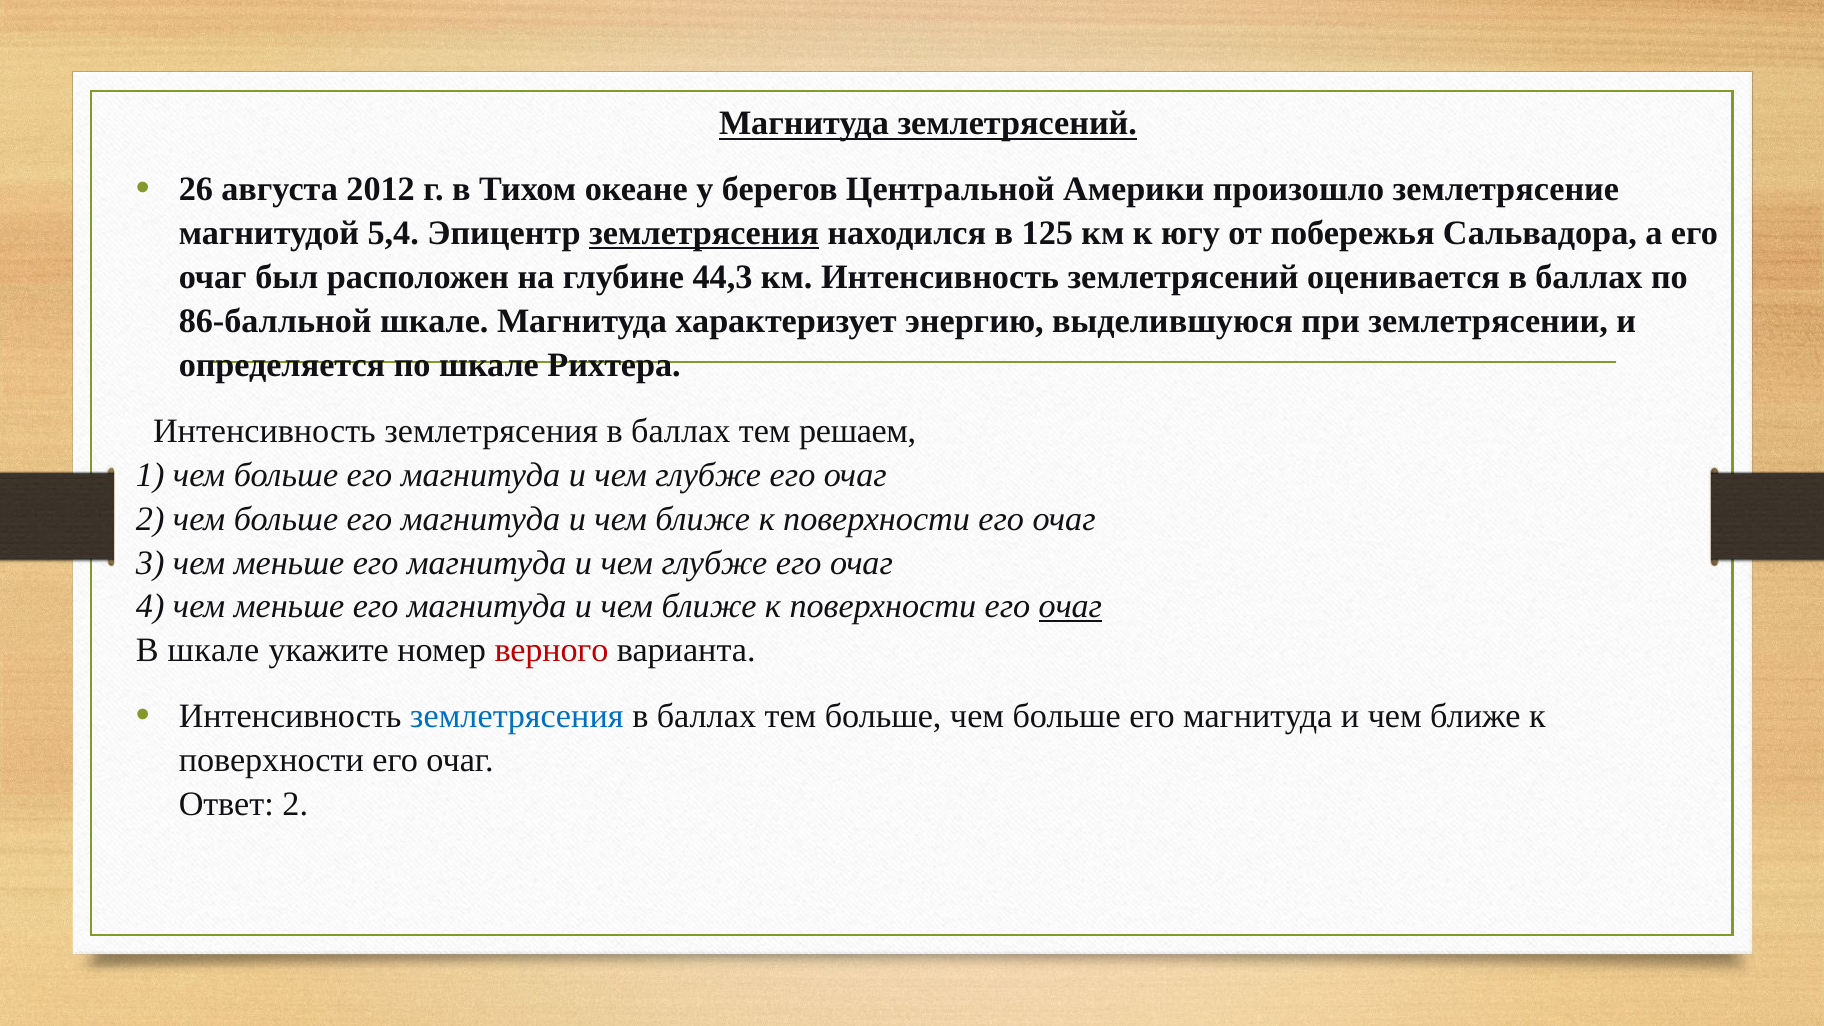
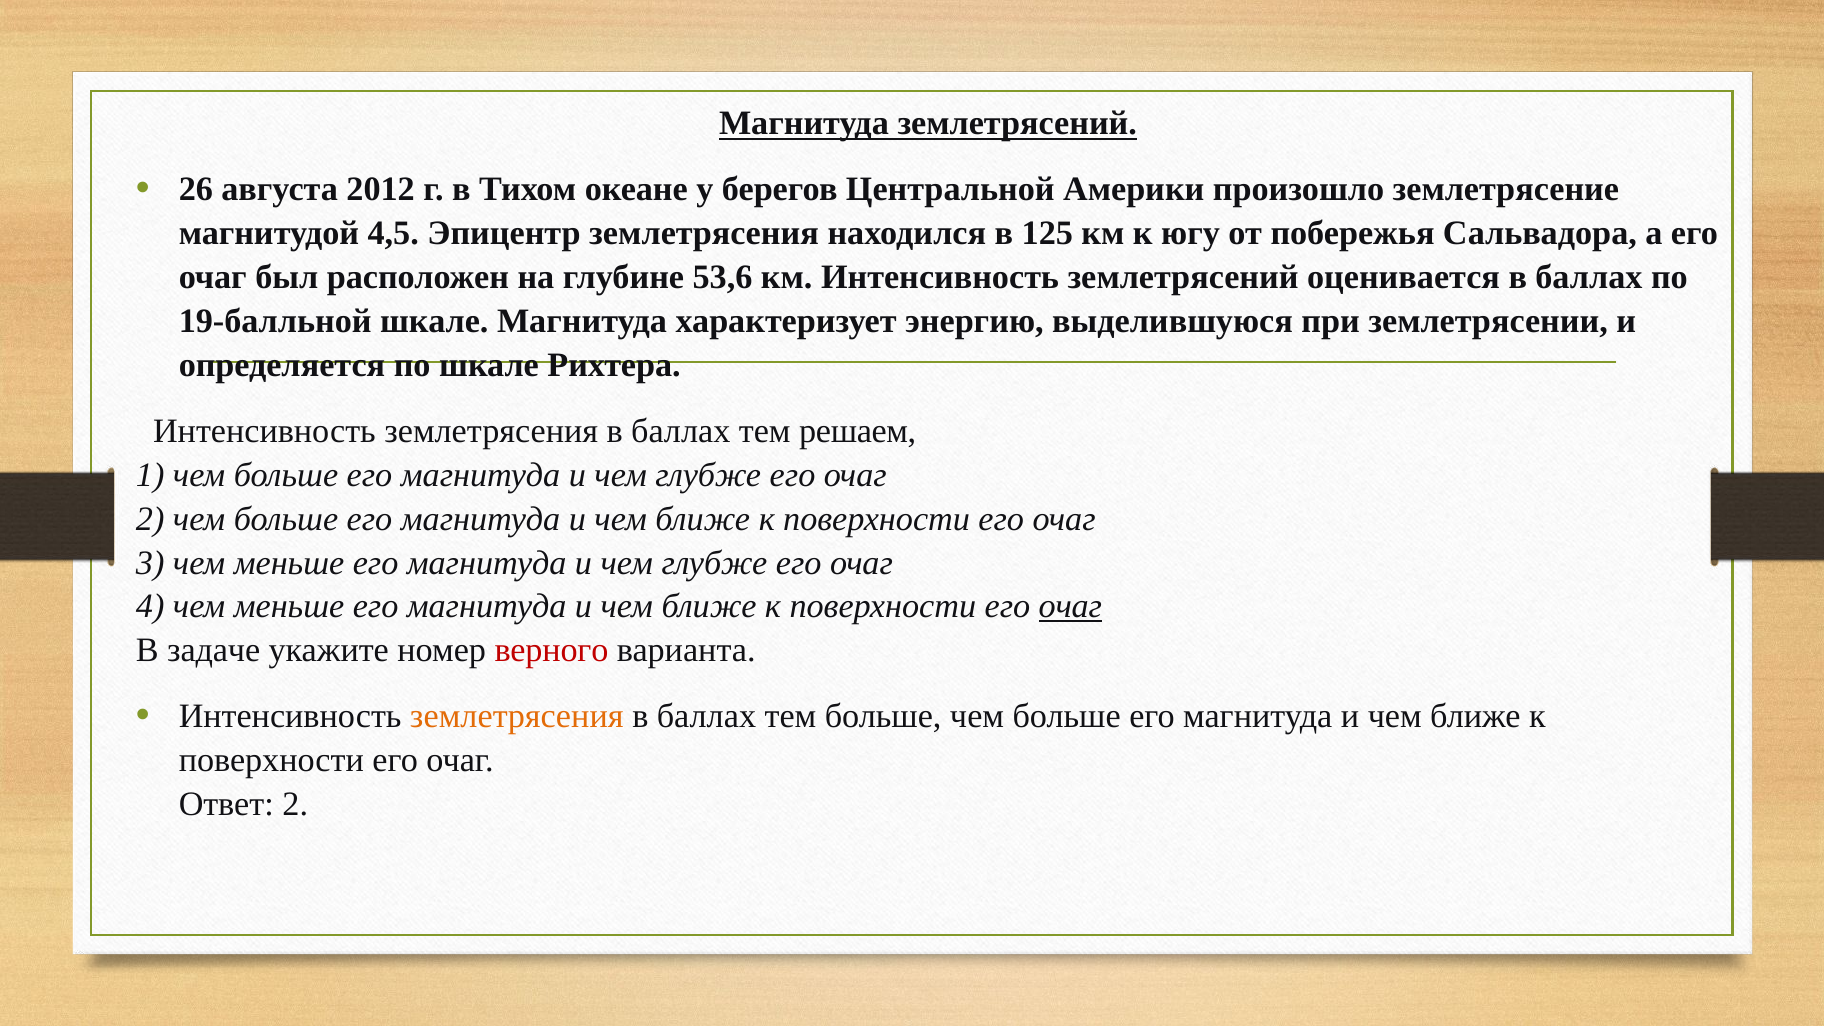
5,4: 5,4 -> 4,5
землетрясения at (704, 233) underline: present -> none
44,3: 44,3 -> 53,6
86-балльной: 86-балльной -> 19-балльной
В шкале: шкале -> задаче
землетрясения at (517, 716) colour: blue -> orange
